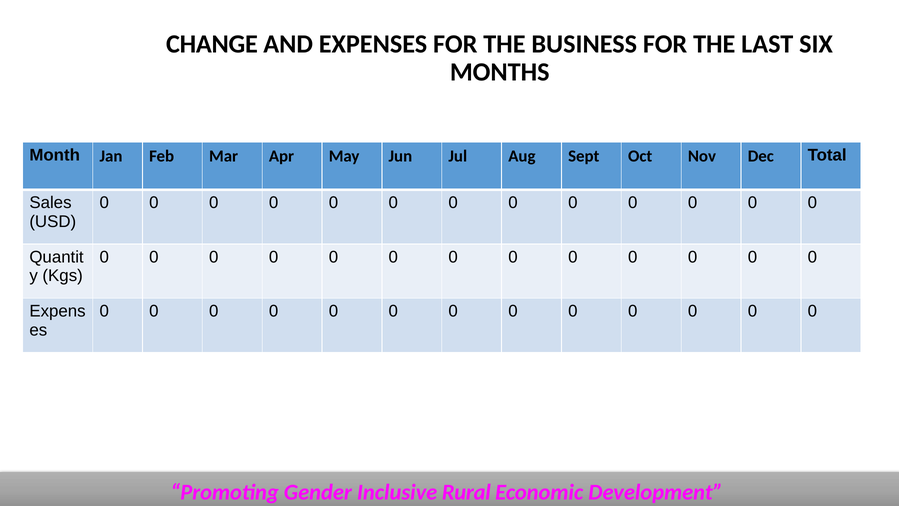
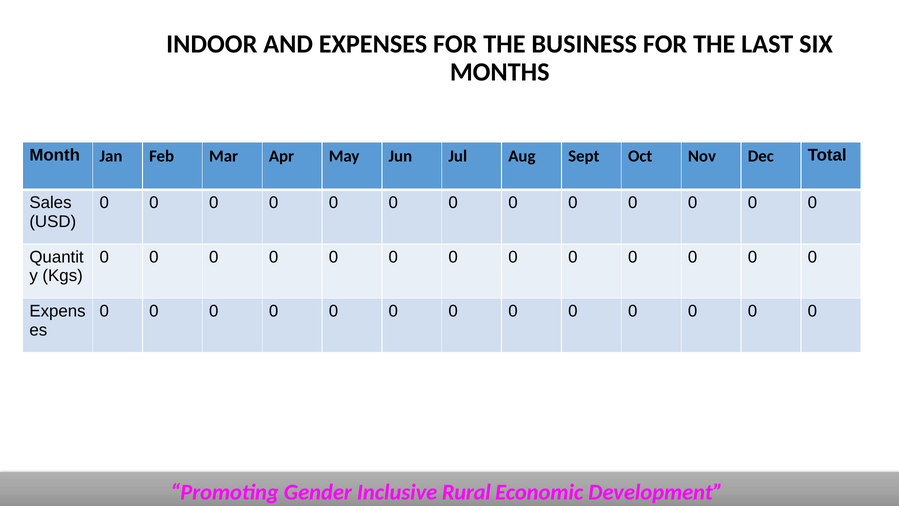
CHANGE: CHANGE -> INDOOR
